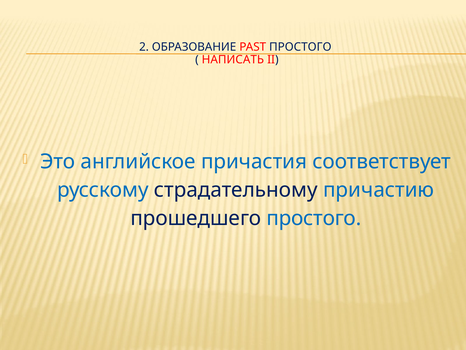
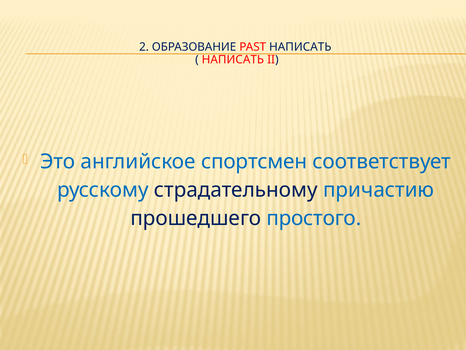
PAST ПРОСТОГО: ПРОСТОГО -> НАПИСАТЬ
причастия: причастия -> спортсмен
